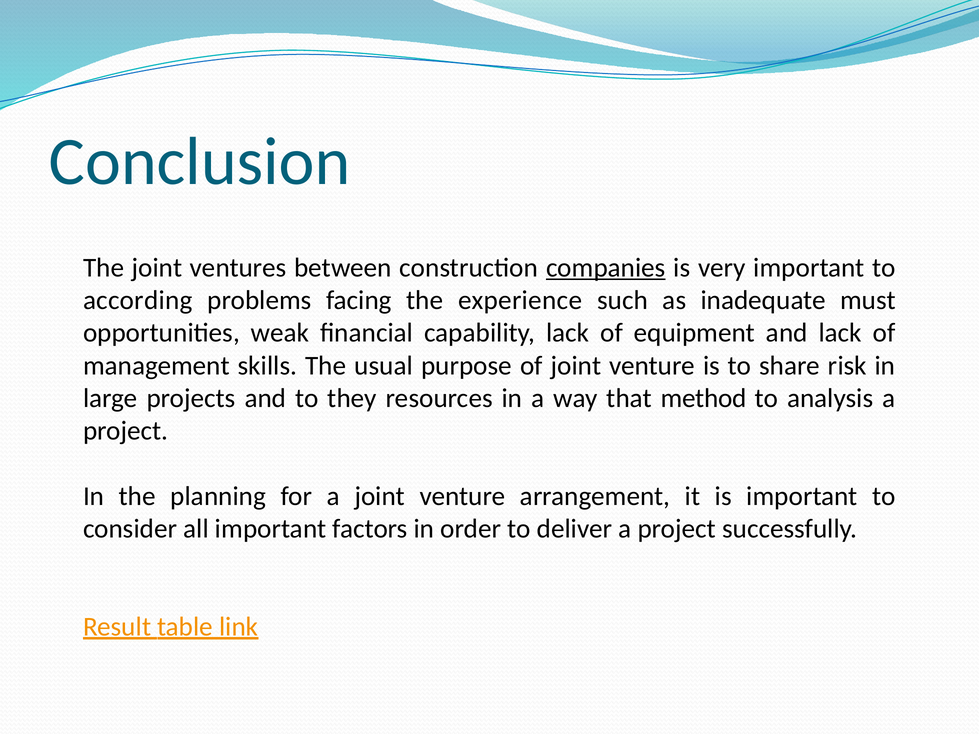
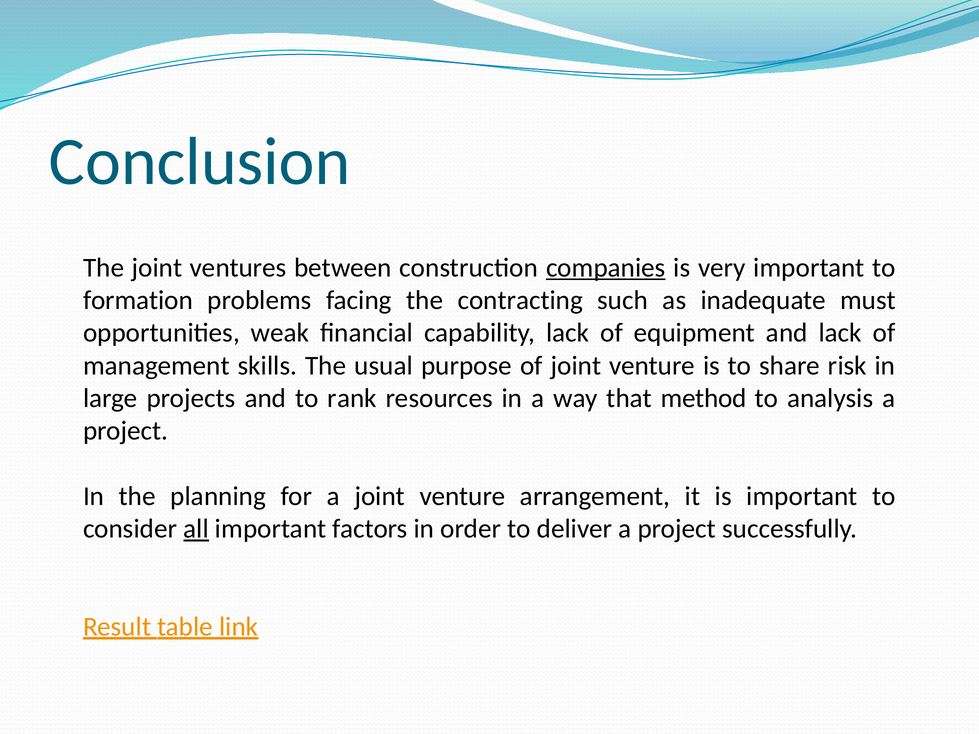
according: according -> formation
experience: experience -> contracting
they: they -> rank
all underline: none -> present
